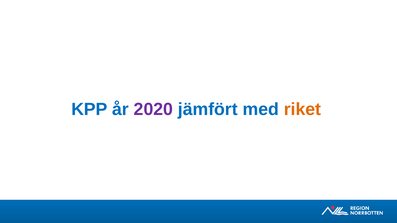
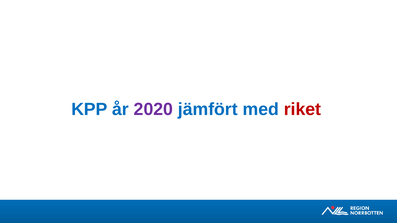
riket colour: orange -> red
